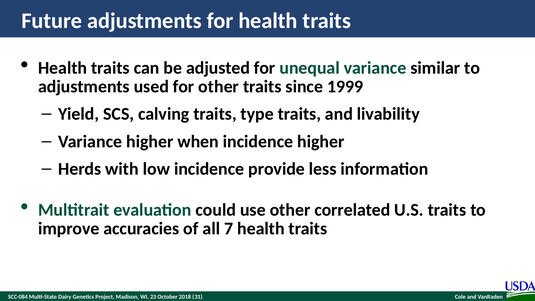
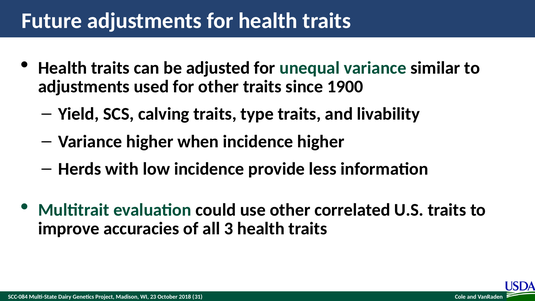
1999: 1999 -> 1900
7: 7 -> 3
